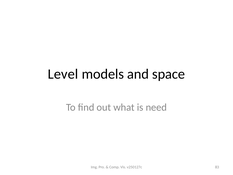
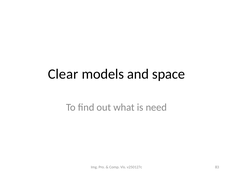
Level: Level -> Clear
